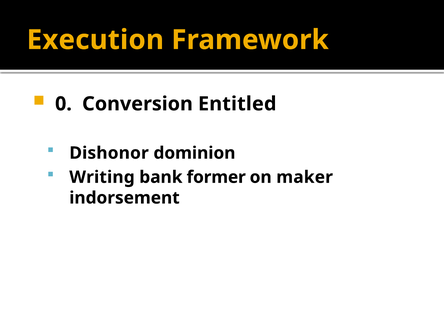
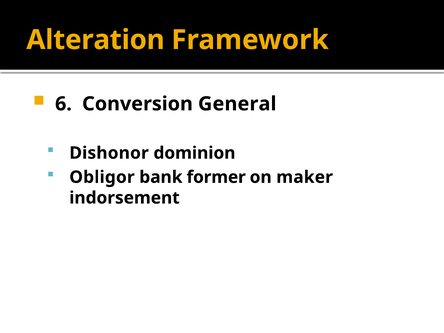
Execution: Execution -> Alteration
0: 0 -> 6
Entitled: Entitled -> General
Writing: Writing -> Obligor
